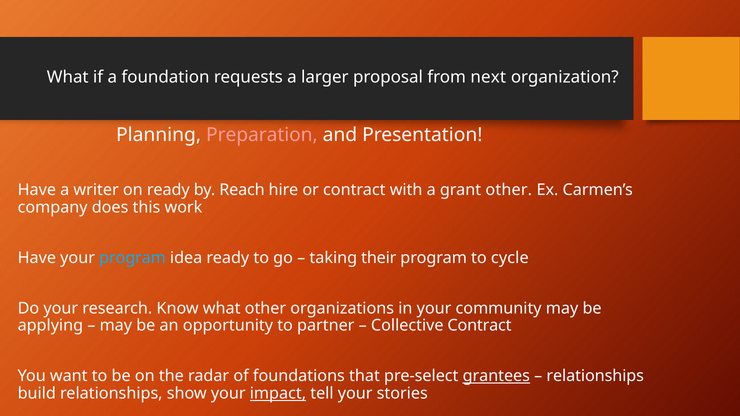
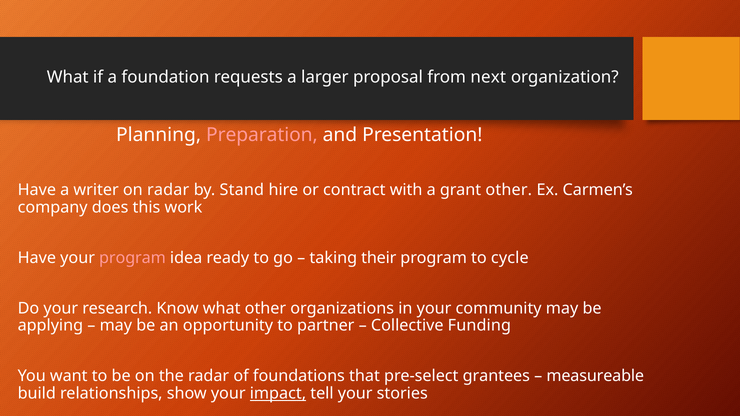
on ready: ready -> radar
Reach: Reach -> Stand
program at (132, 258) colour: light blue -> pink
Collective Contract: Contract -> Funding
grantees underline: present -> none
relationships at (595, 376): relationships -> measureable
